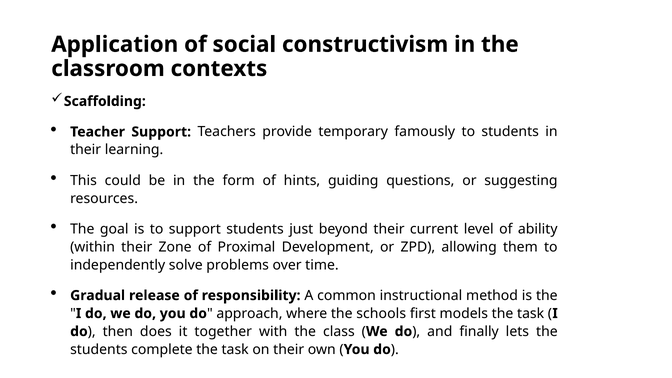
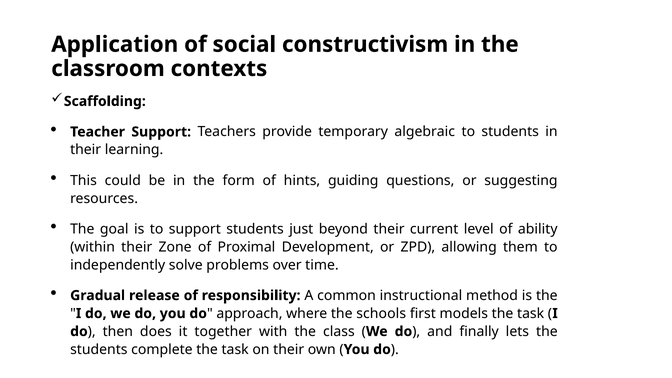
famously: famously -> algebraic
